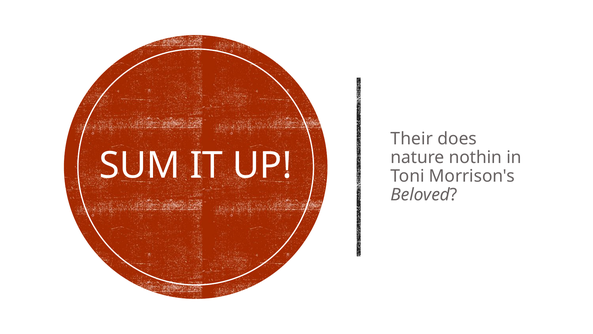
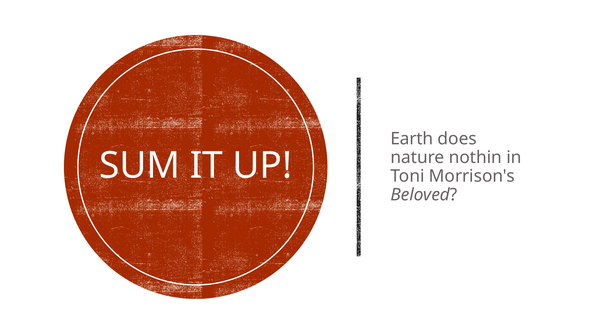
Their: Their -> Earth
